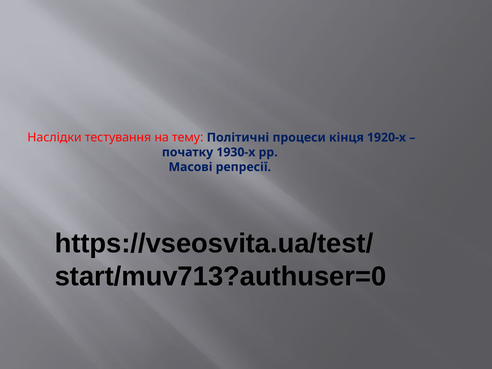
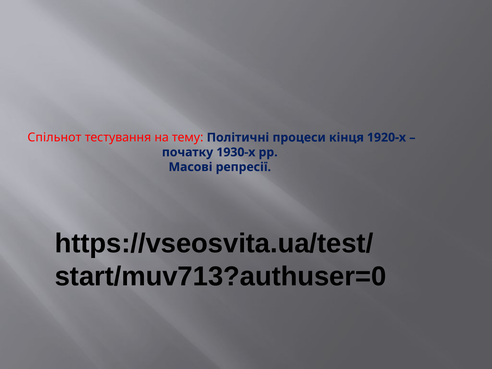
Наслідки: Наслідки -> Спільнот
